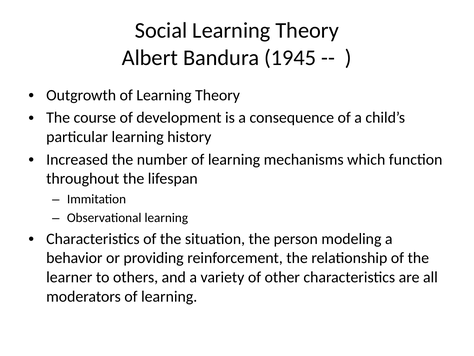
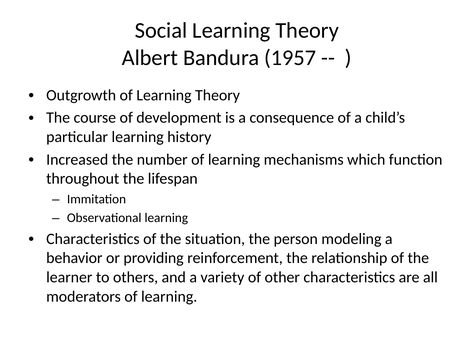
1945: 1945 -> 1957
